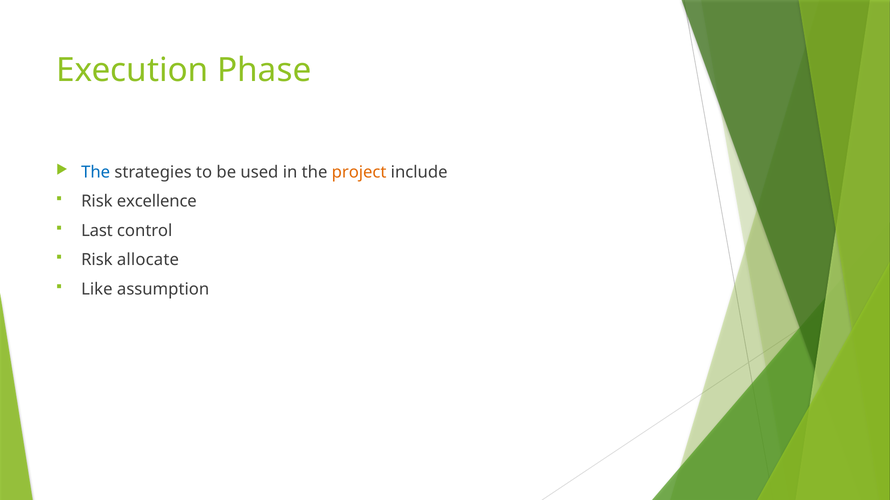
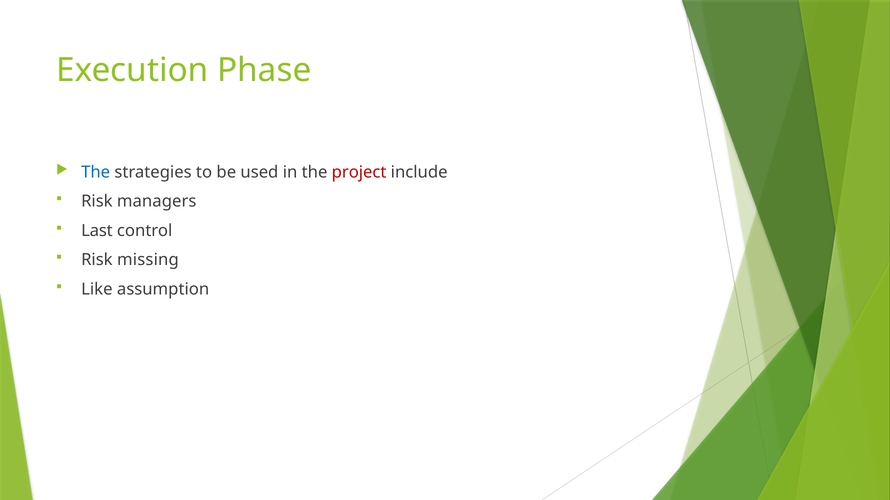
project colour: orange -> red
excellence: excellence -> managers
allocate: allocate -> missing
